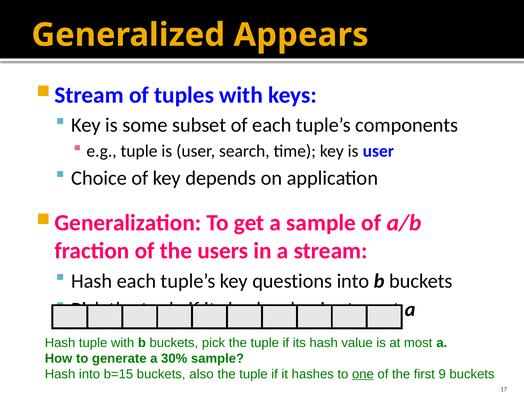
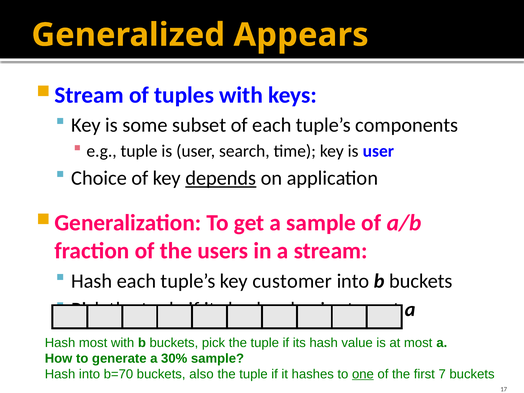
depends underline: none -> present
questions: questions -> customer
Hash tuple: tuple -> most
b=15: b=15 -> b=70
9: 9 -> 7
